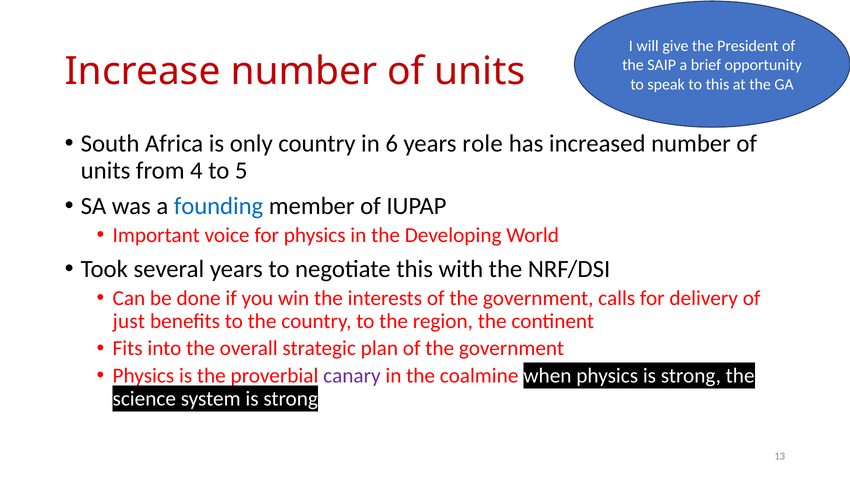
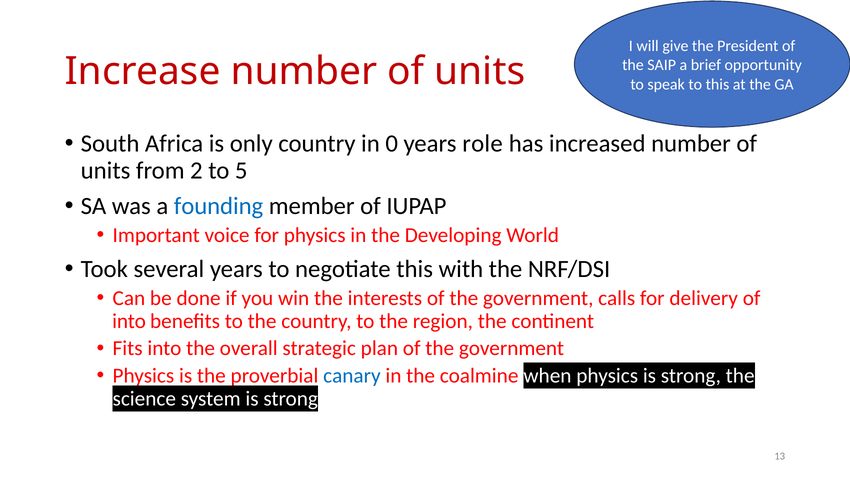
6: 6 -> 0
4: 4 -> 2
just at (129, 321): just -> into
canary colour: purple -> blue
